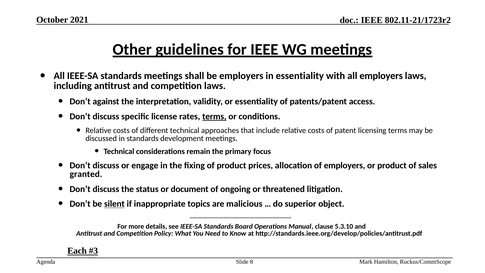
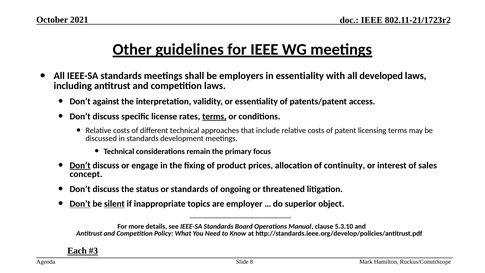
all employers: employers -> developed
Don’t at (80, 165) underline: none -> present
of employers: employers -> continuity
or product: product -> interest
granted: granted -> concept
or document: document -> standards
Don’t at (80, 204) underline: none -> present
malicious: malicious -> employer
